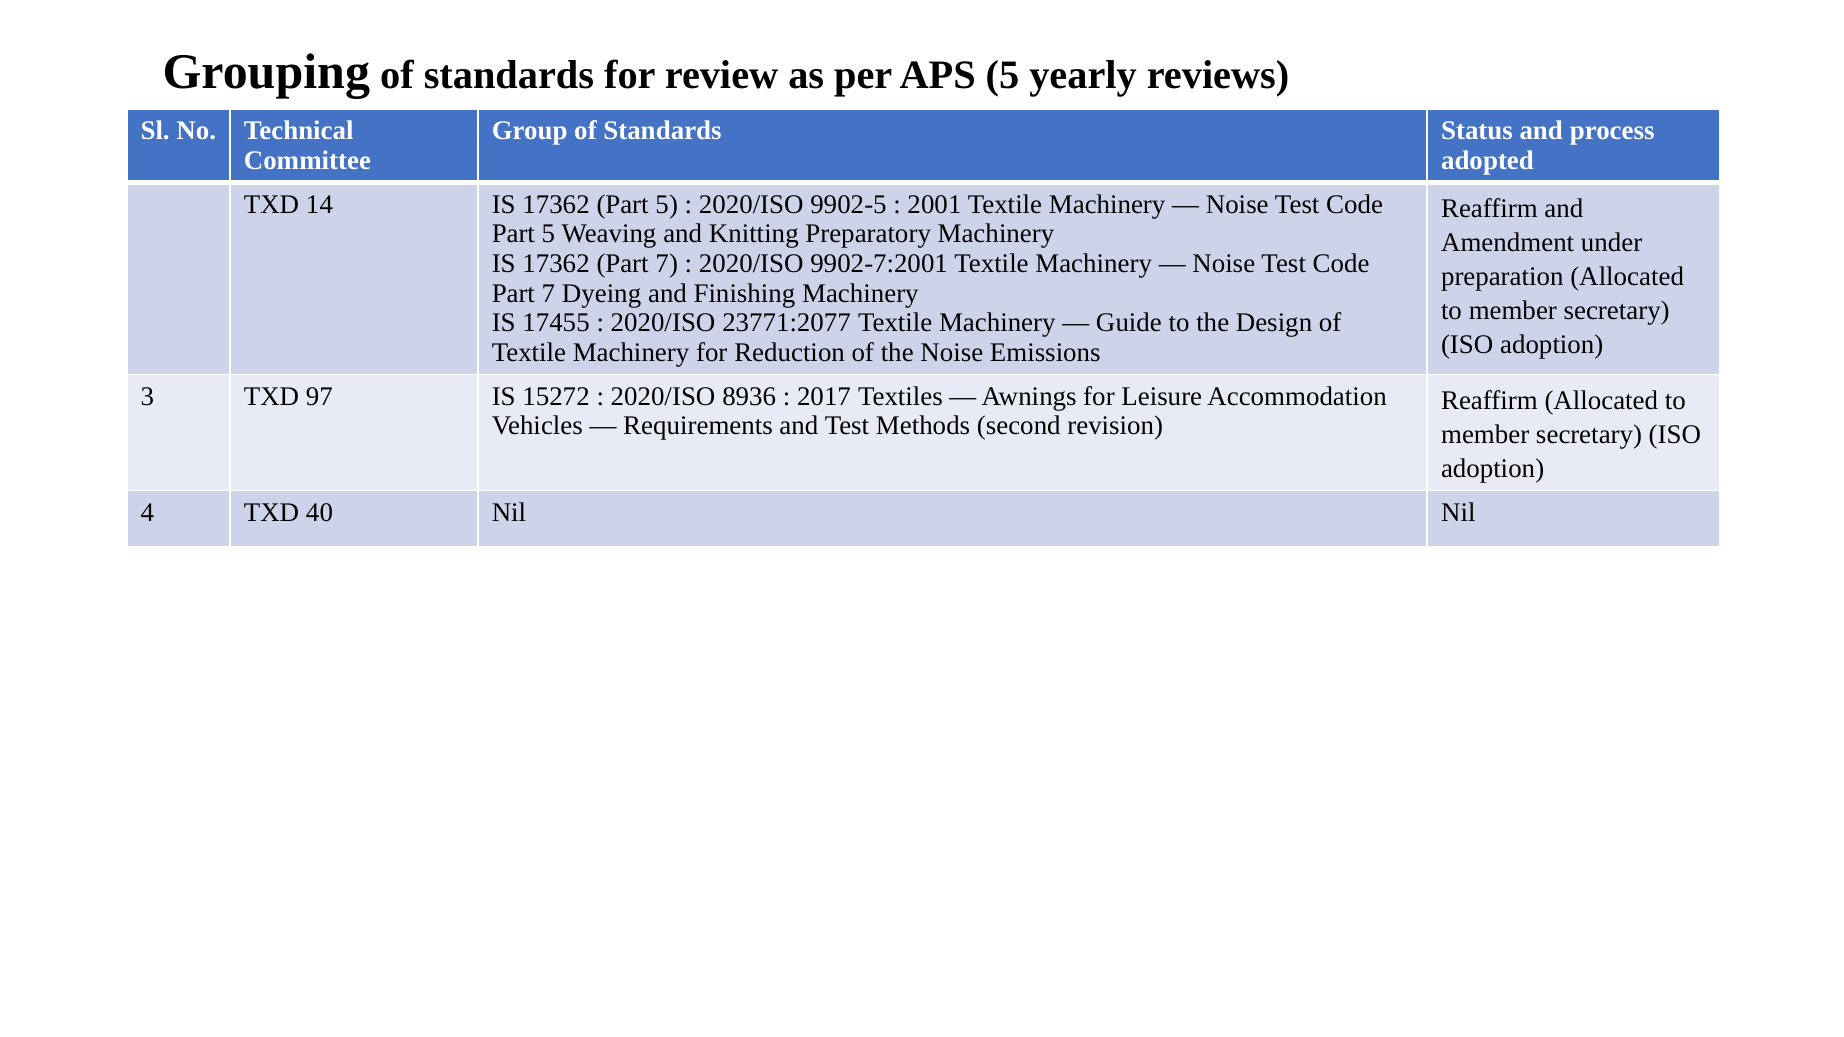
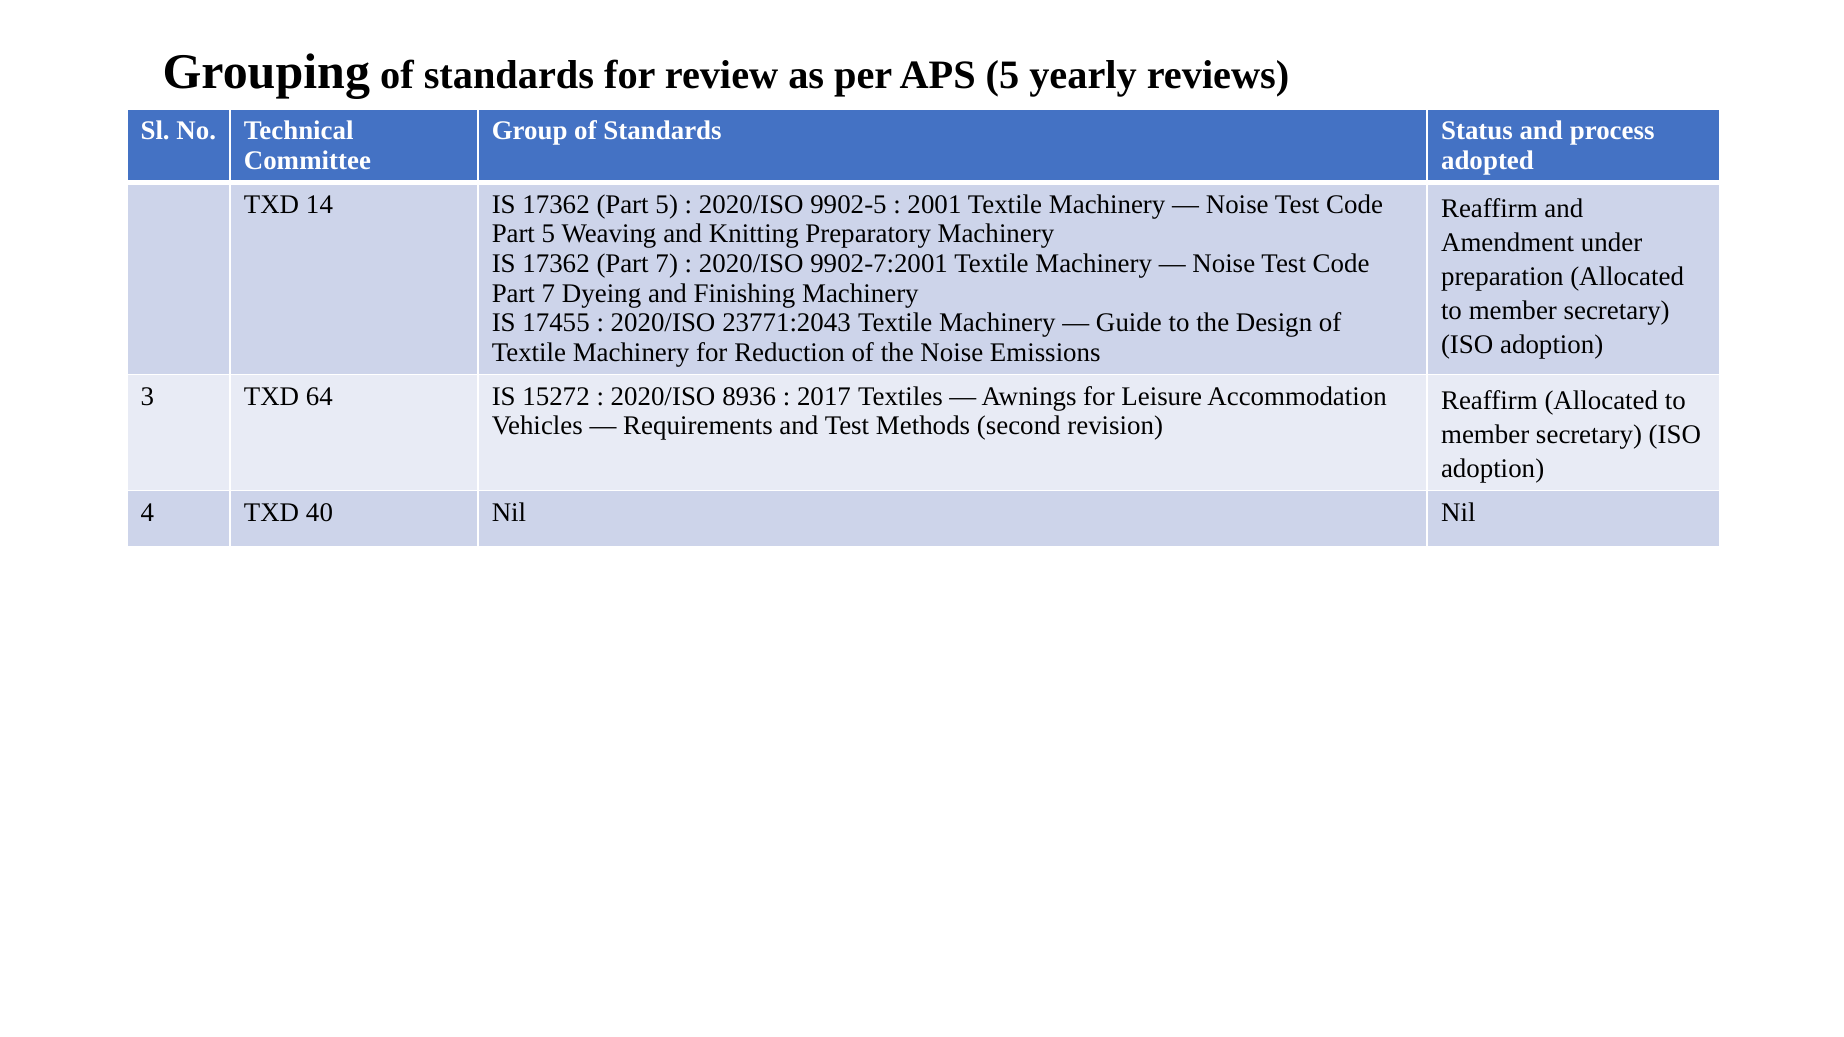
23771:2077: 23771:2077 -> 23771:2043
97: 97 -> 64
